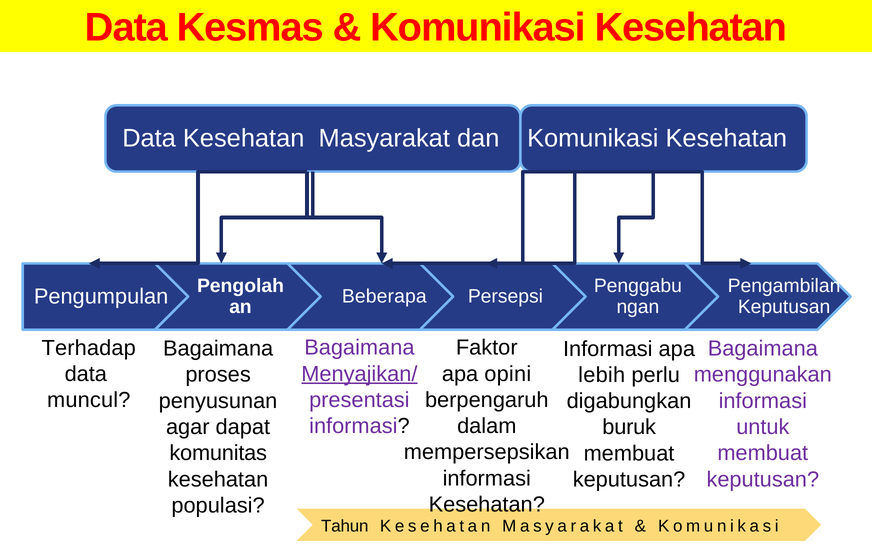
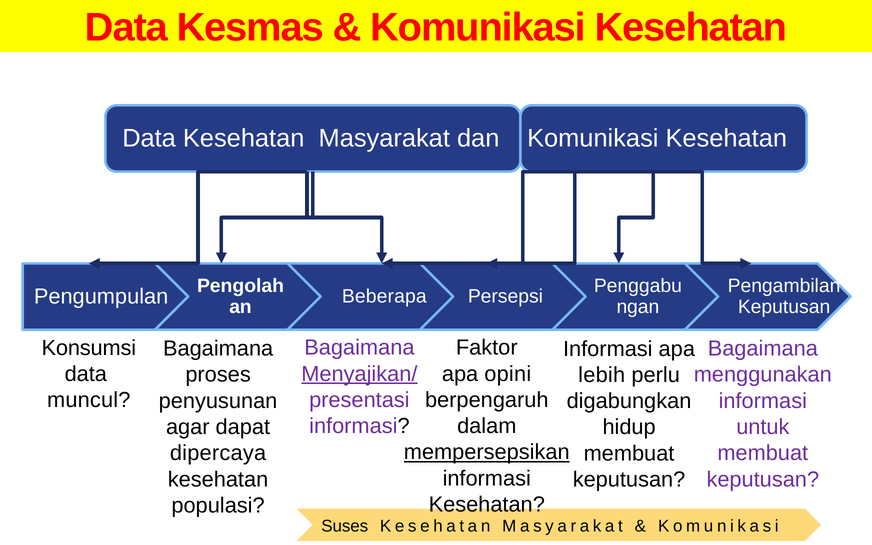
Terhadap: Terhadap -> Konsumsi
buruk: buruk -> hidup
mempersepsikan underline: none -> present
komunitas: komunitas -> dipercaya
Tahun: Tahun -> Suses
